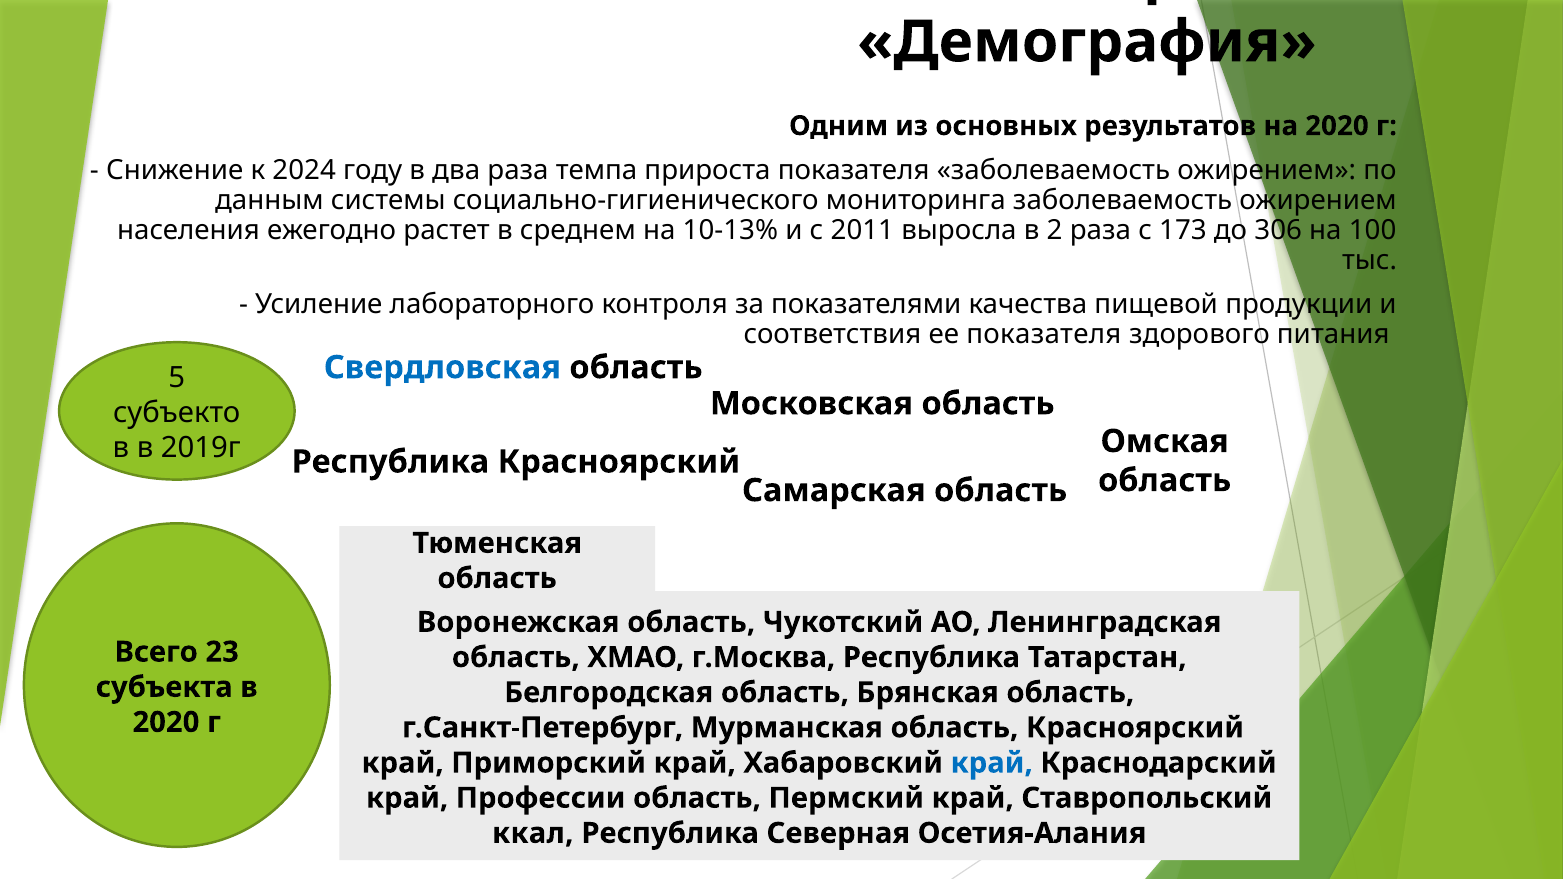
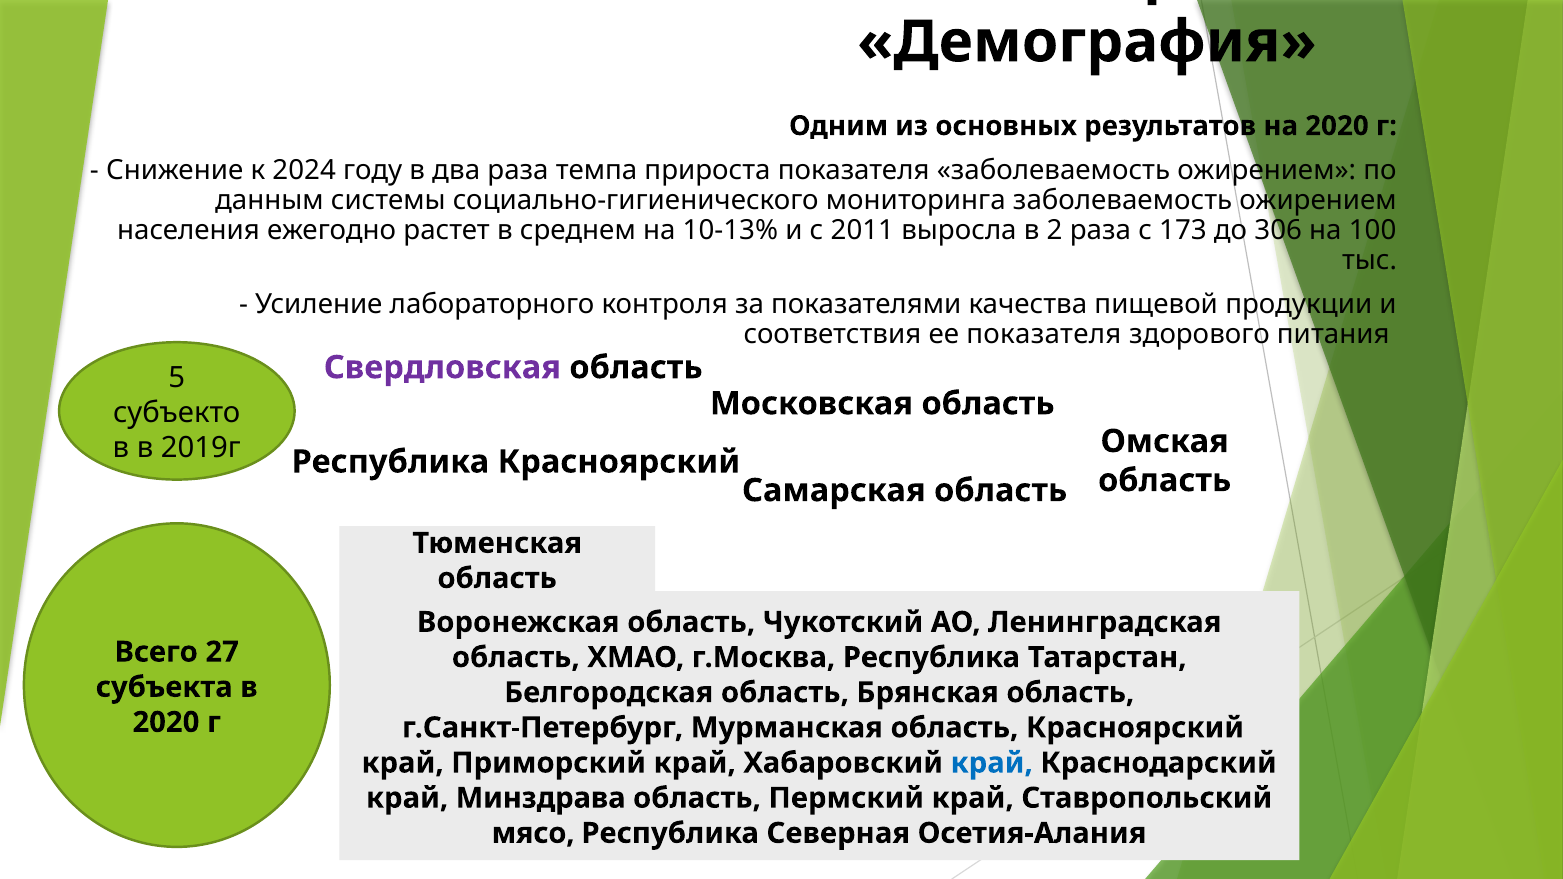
Свердловская colour: blue -> purple
23: 23 -> 27
Профессии: Профессии -> Минздрава
ккал: ккал -> мясо
